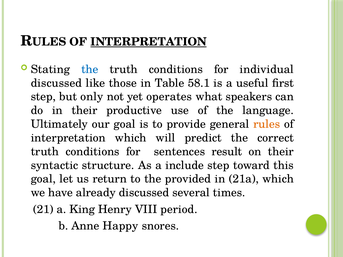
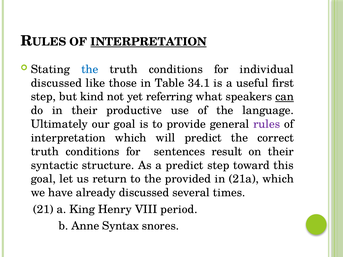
58.1: 58.1 -> 34.1
only: only -> kind
operates: operates -> referring
can underline: none -> present
rules colour: orange -> purple
a include: include -> predict
Happy: Happy -> Syntax
